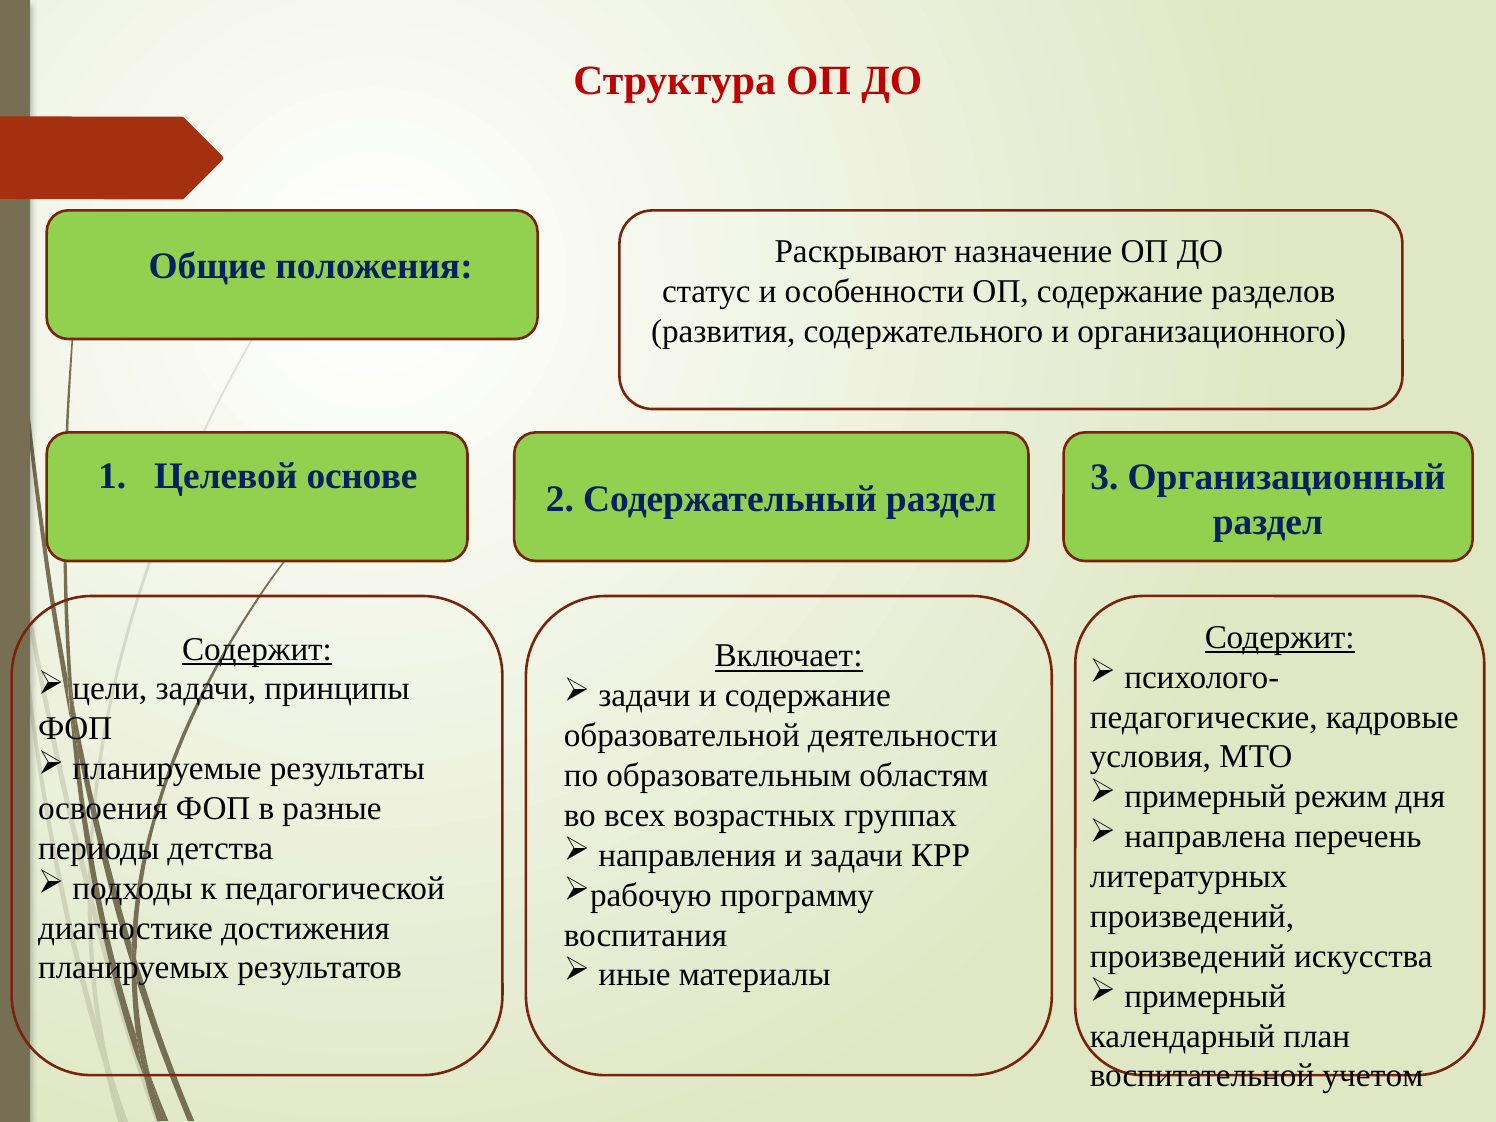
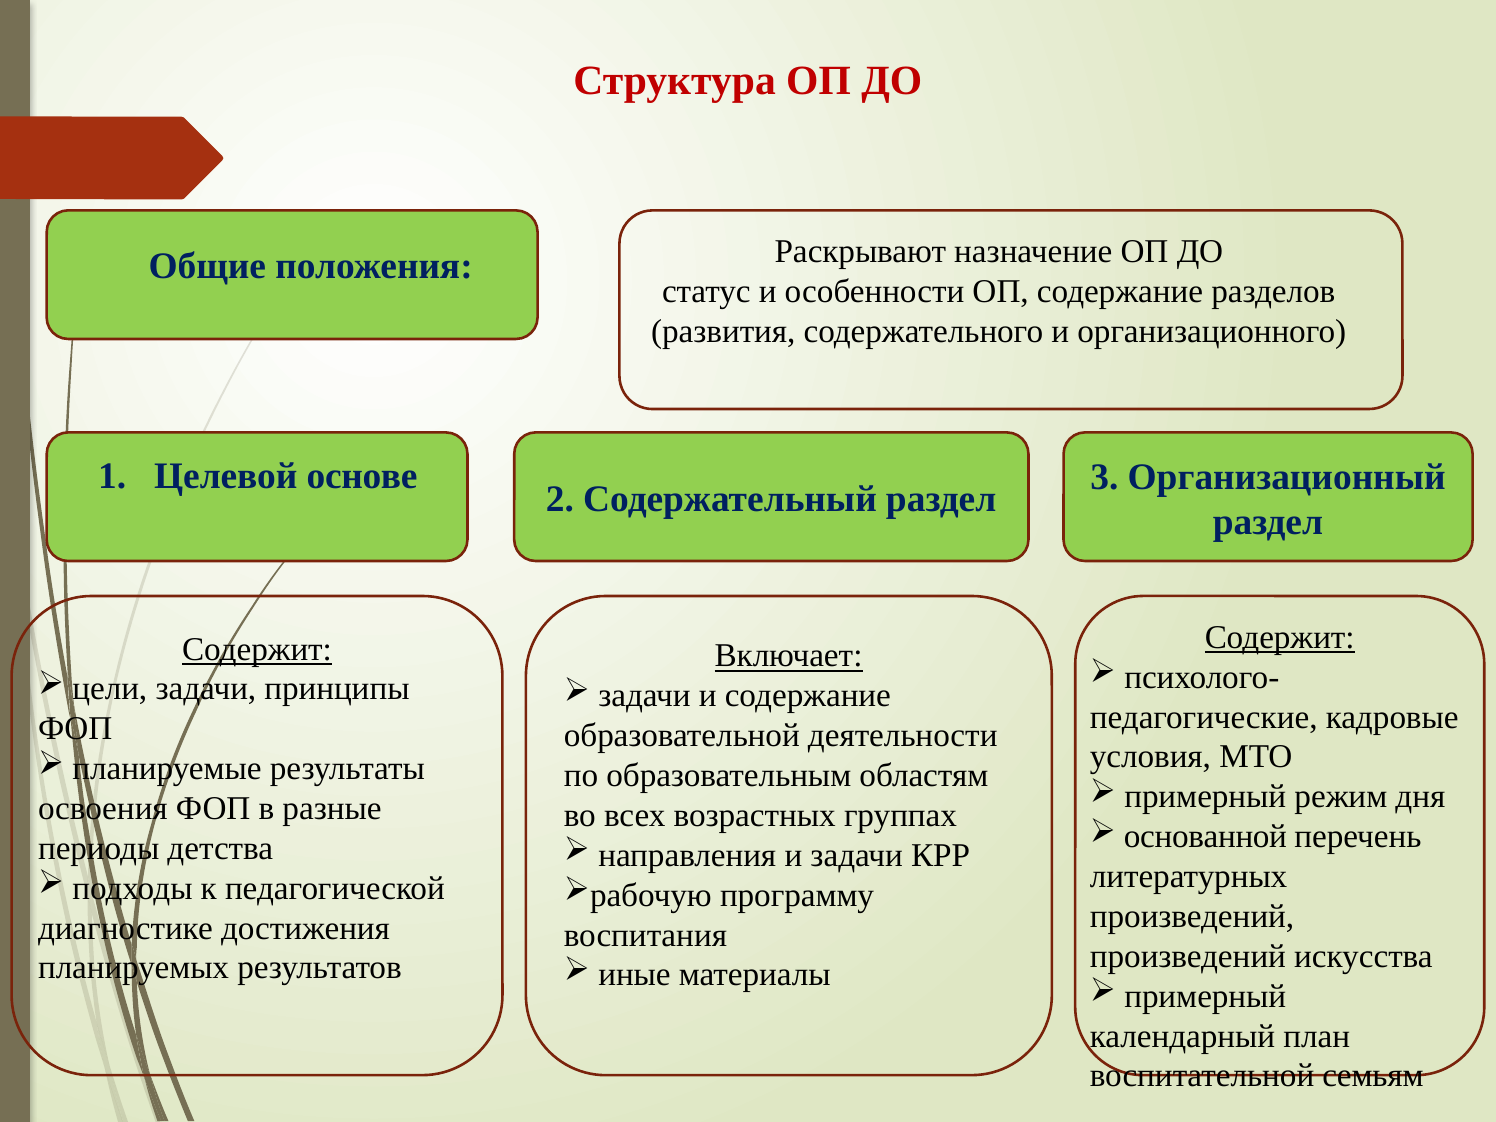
направлена: направлена -> основанной
учетом: учетом -> семьям
